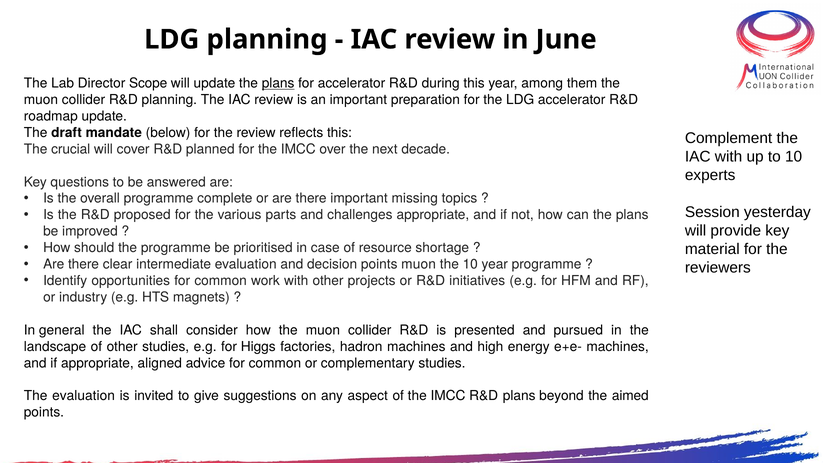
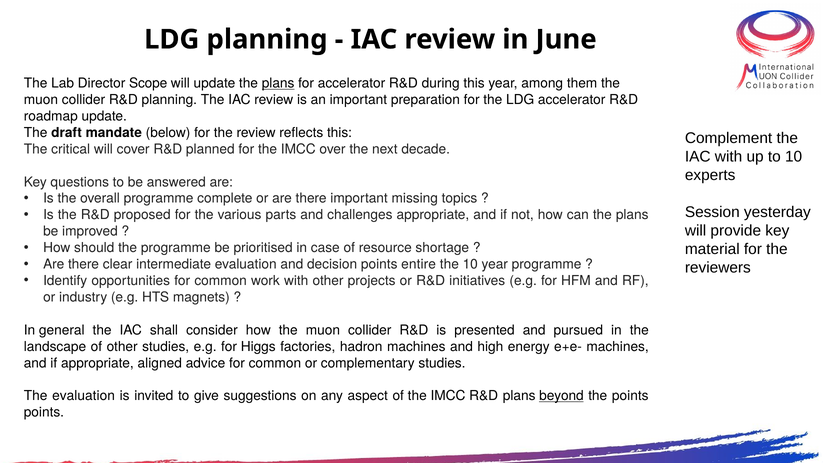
crucial: crucial -> critical
points muon: muon -> entire
beyond underline: none -> present
the aimed: aimed -> points
